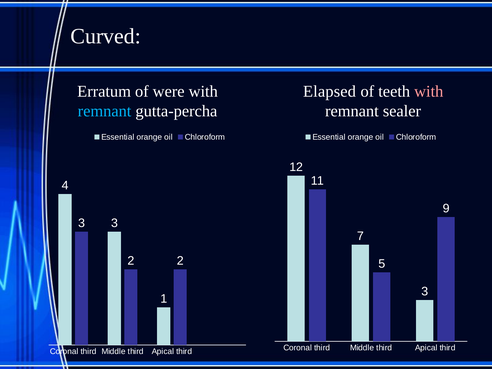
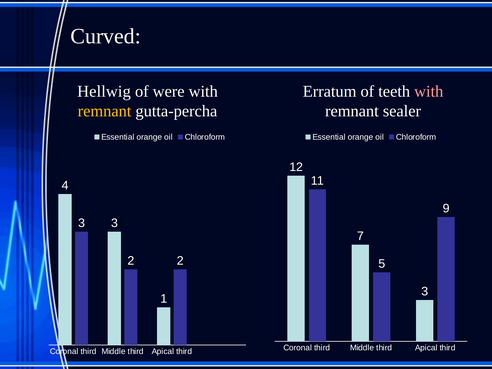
Erratum: Erratum -> Hellwig
Elapsed: Elapsed -> Erratum
remnant at (105, 111) colour: light blue -> yellow
